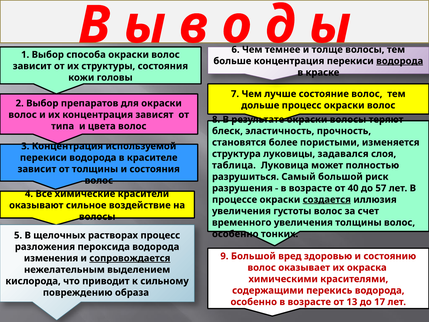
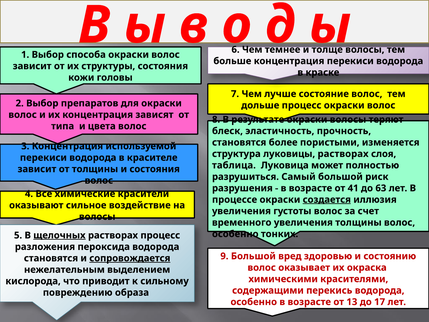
водорода at (400, 61) underline: present -> none
луковицы задавался: задавался -> растворах
40: 40 -> 41
57: 57 -> 63
щелочных underline: none -> present
изменения at (51, 258): изменения -> становятся
